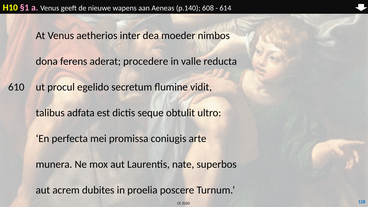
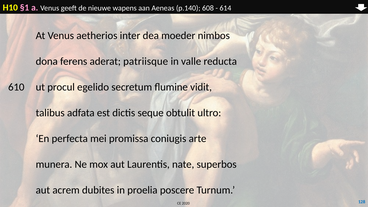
procedere: procedere -> patriisque
